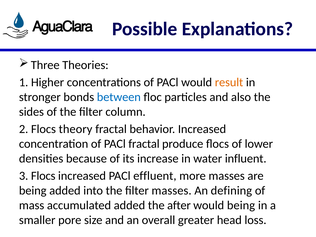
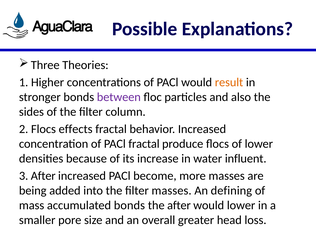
between colour: blue -> purple
theory: theory -> effects
3 Flocs: Flocs -> After
effluent: effluent -> become
accumulated added: added -> bonds
would being: being -> lower
